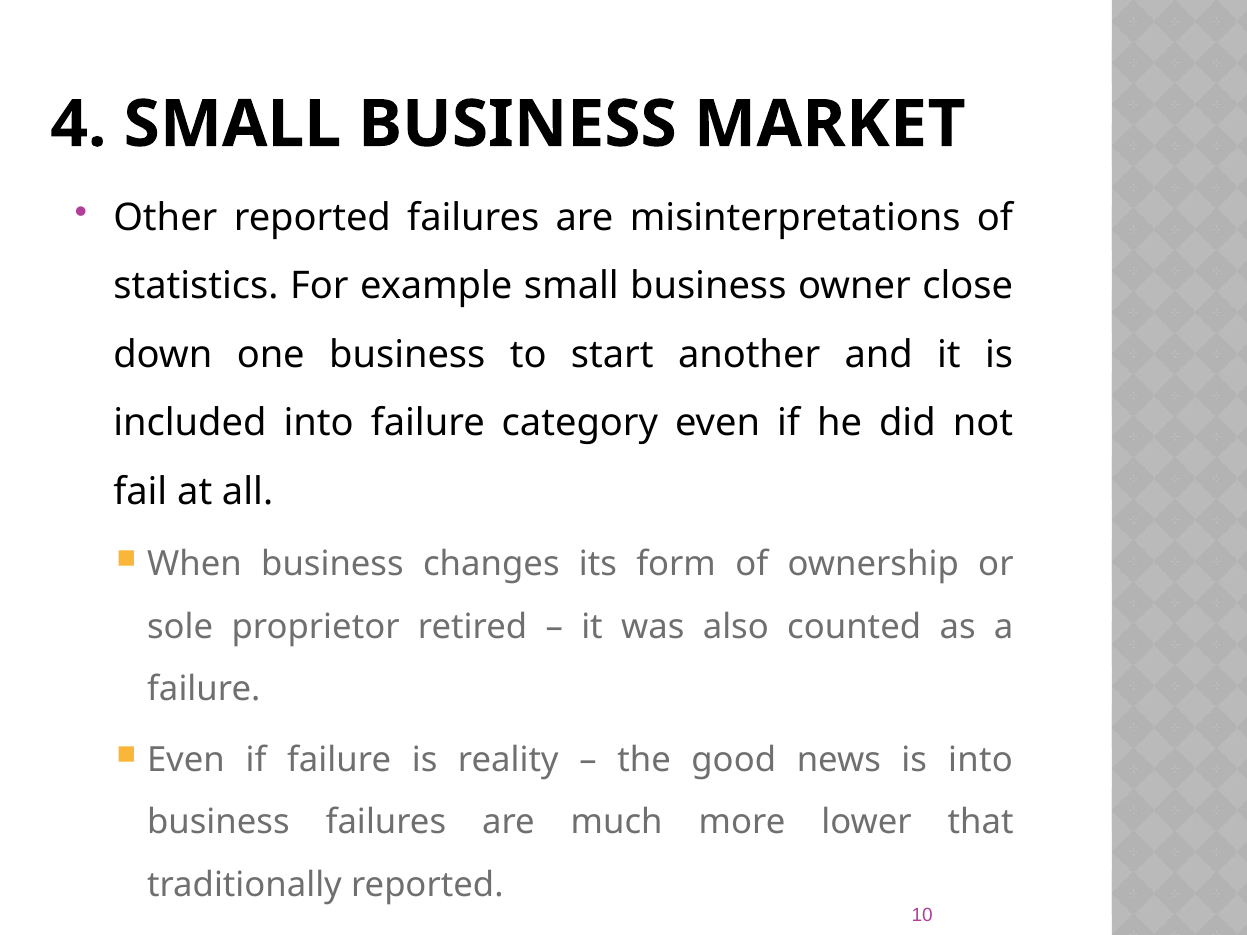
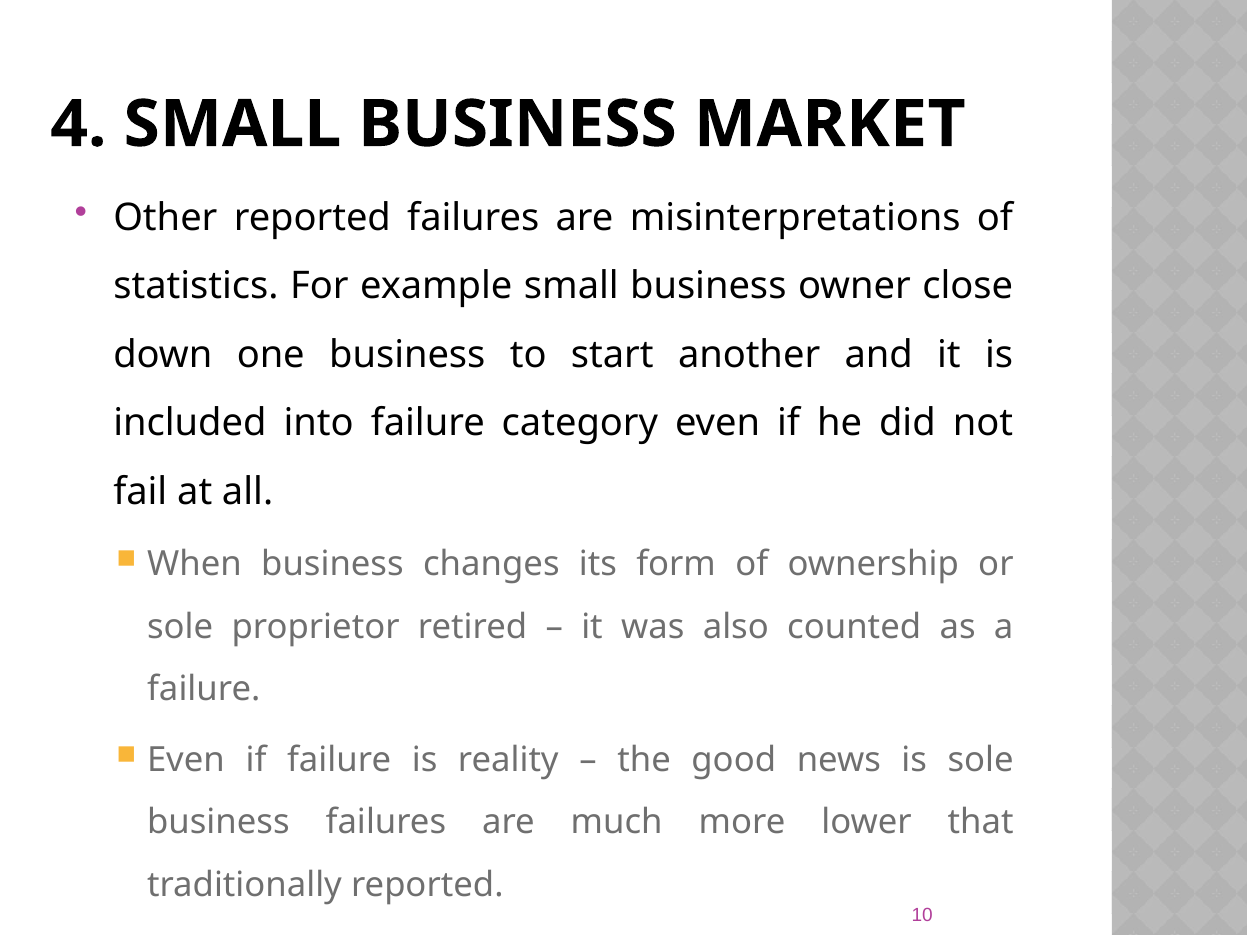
is into: into -> sole
